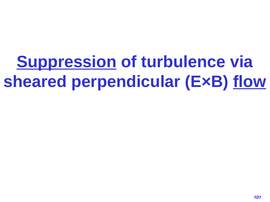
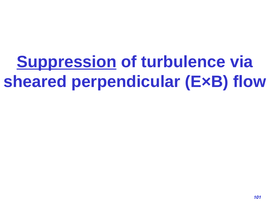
flow underline: present -> none
